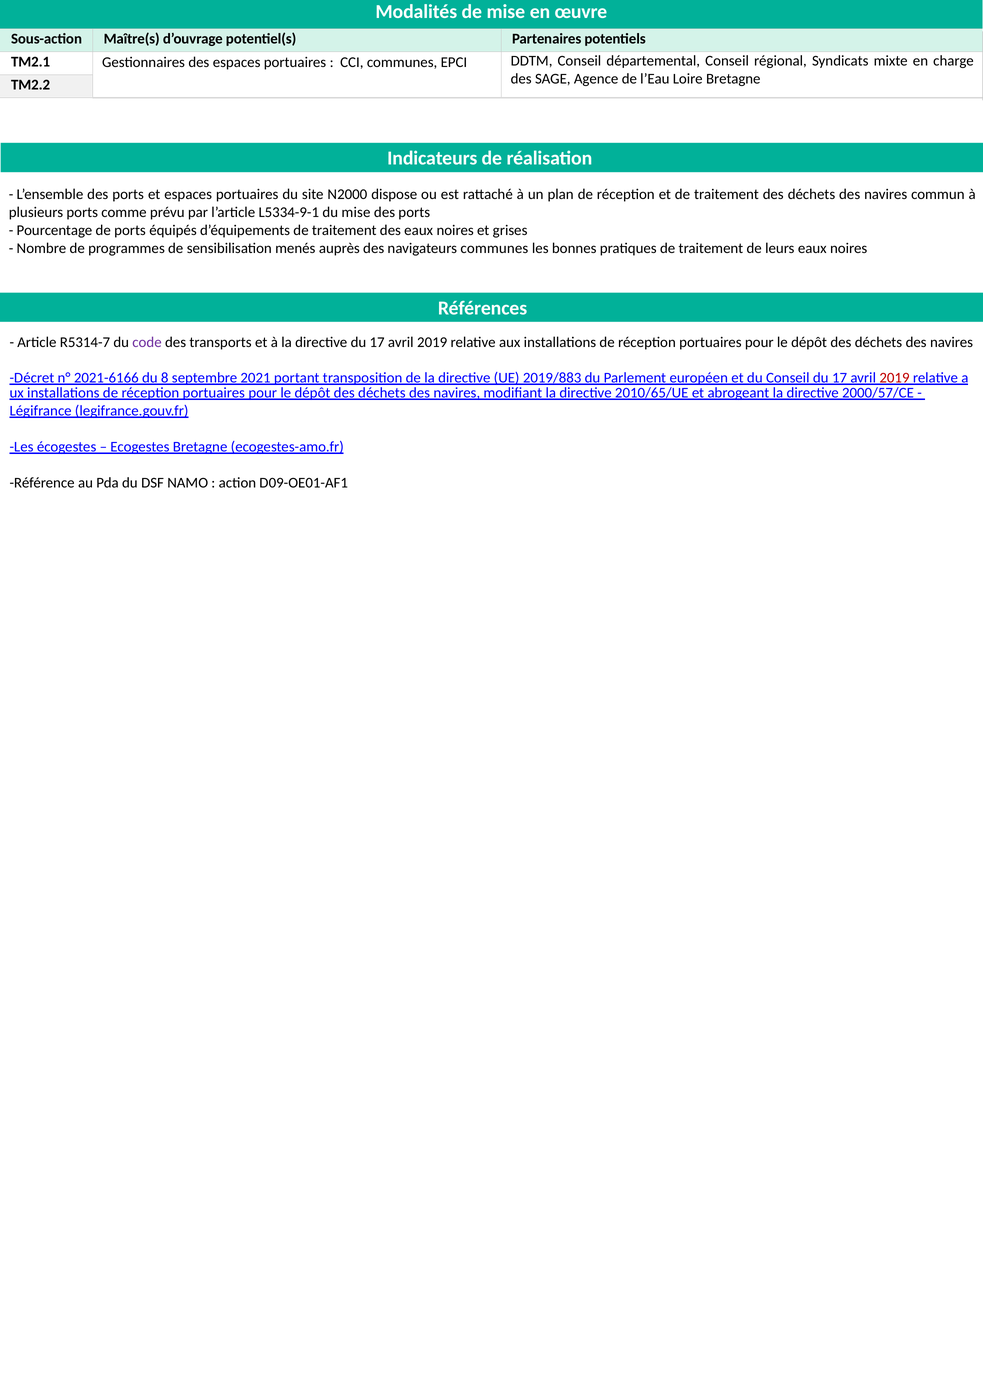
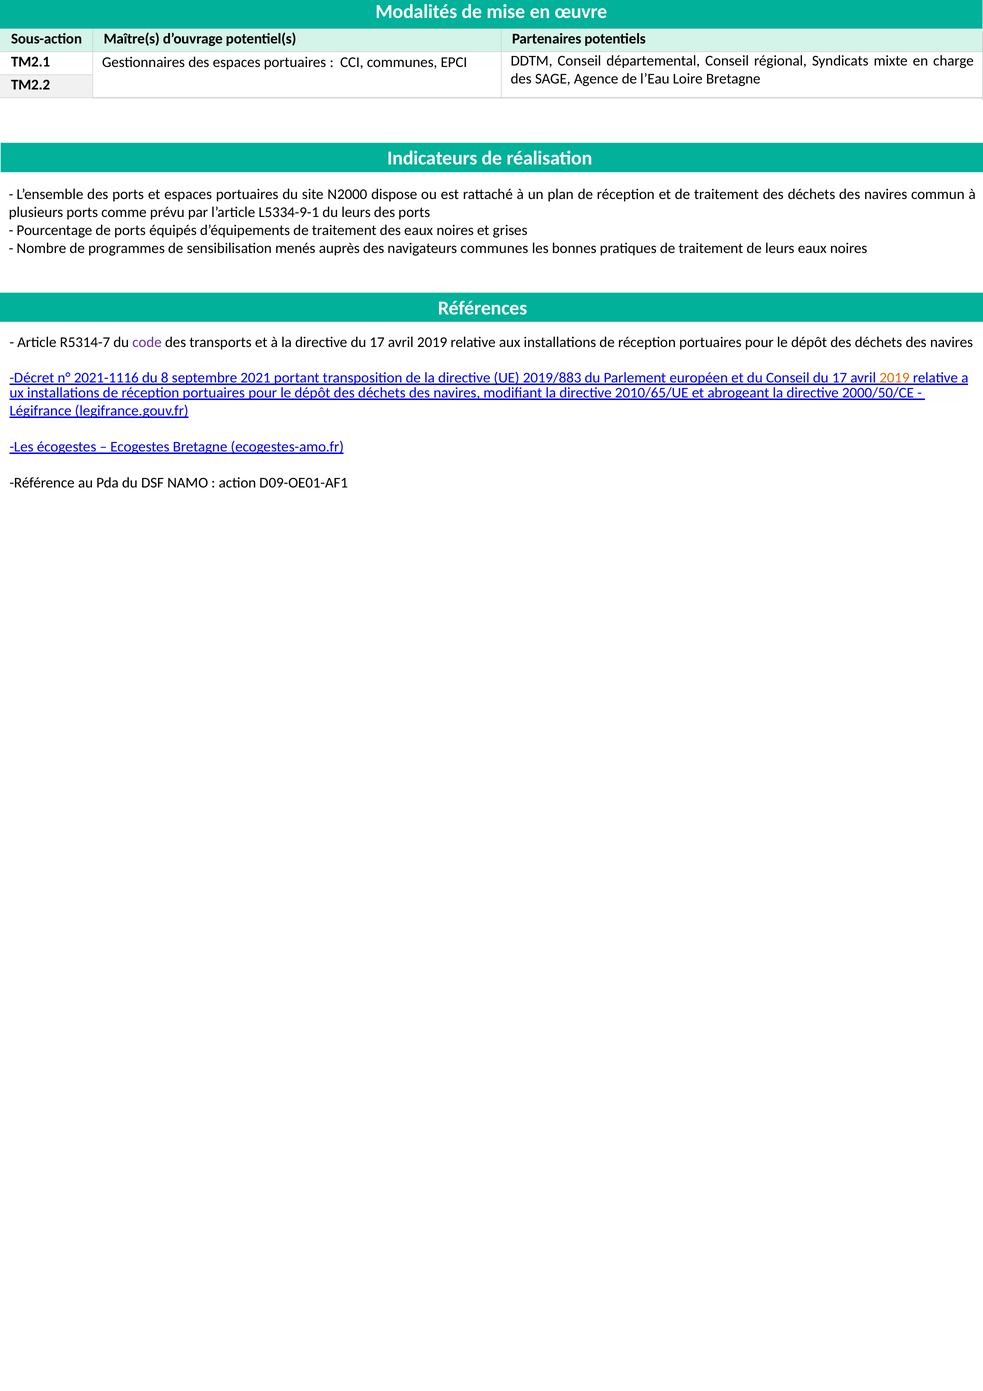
du mise: mise -> leurs
2021-6166: 2021-6166 -> 2021-1116
2019 at (894, 378) colour: red -> orange
2000/57/CE: 2000/57/CE -> 2000/50/CE
